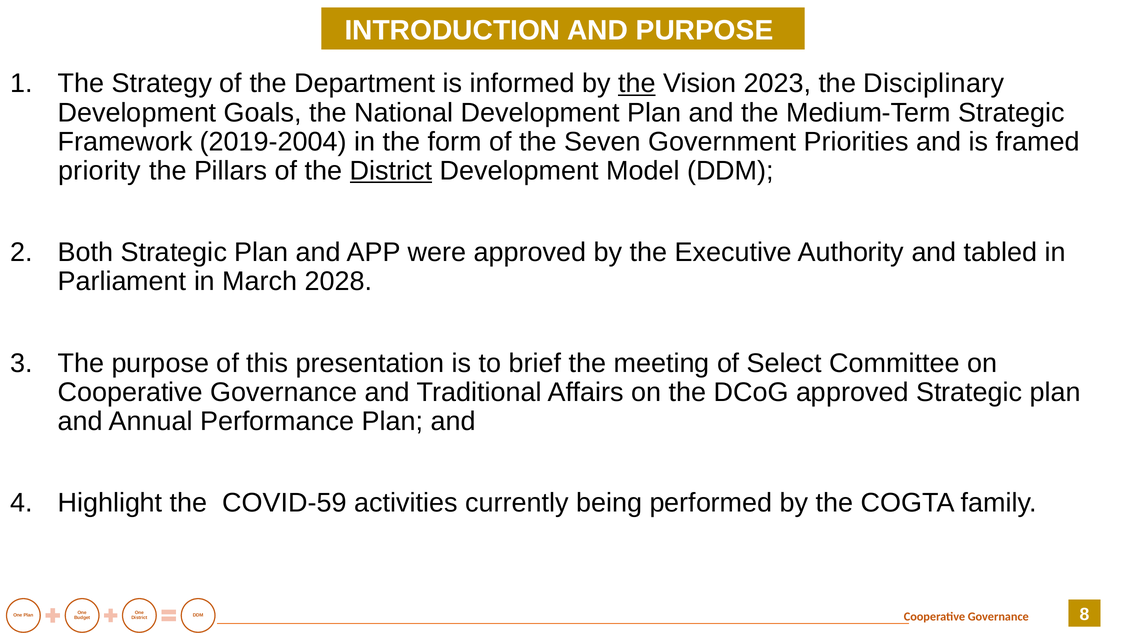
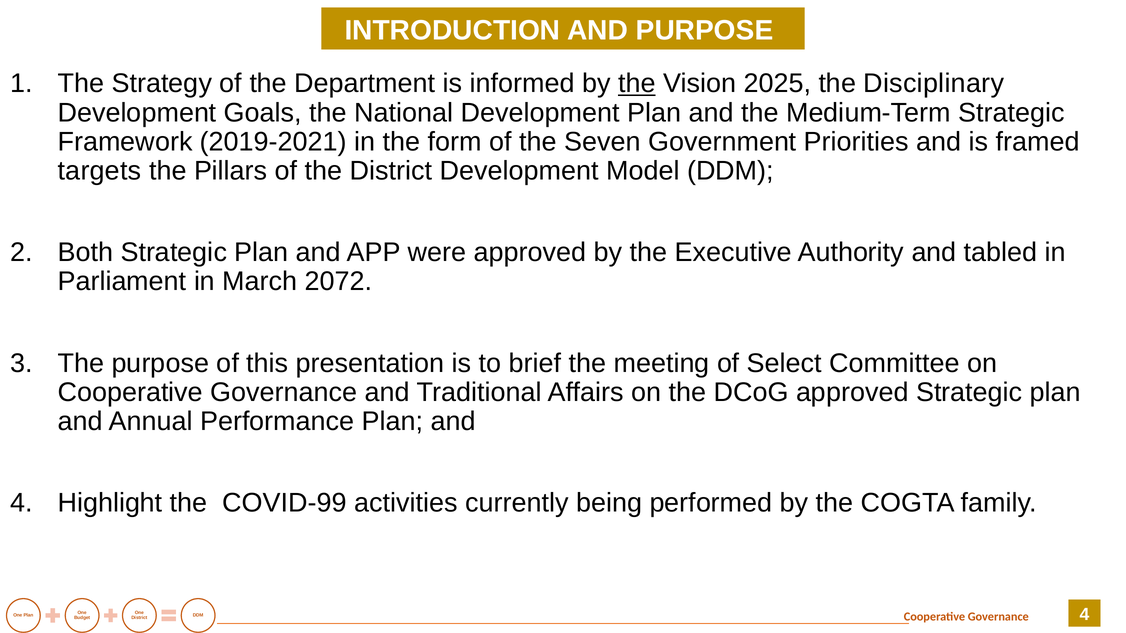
2023: 2023 -> 2025
2019-2004: 2019-2004 -> 2019-2021
priority: priority -> targets
District at (391, 171) underline: present -> none
2028: 2028 -> 2072
COVID-59: COVID-59 -> COVID-99
Governance 8: 8 -> 4
